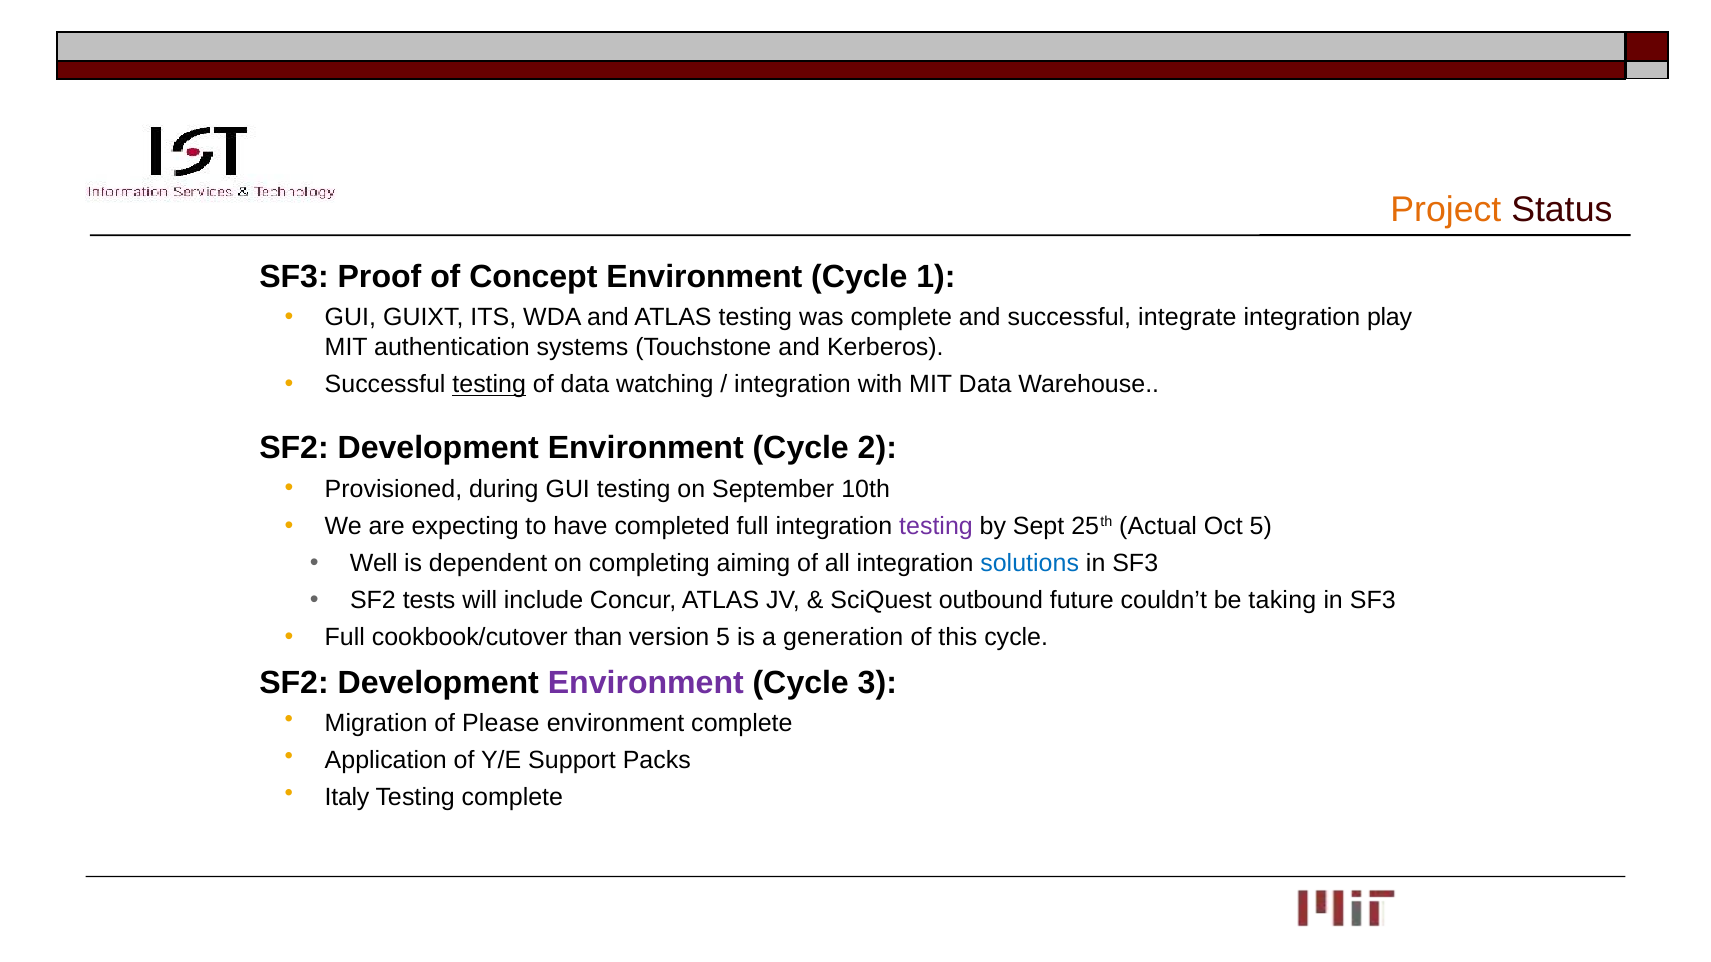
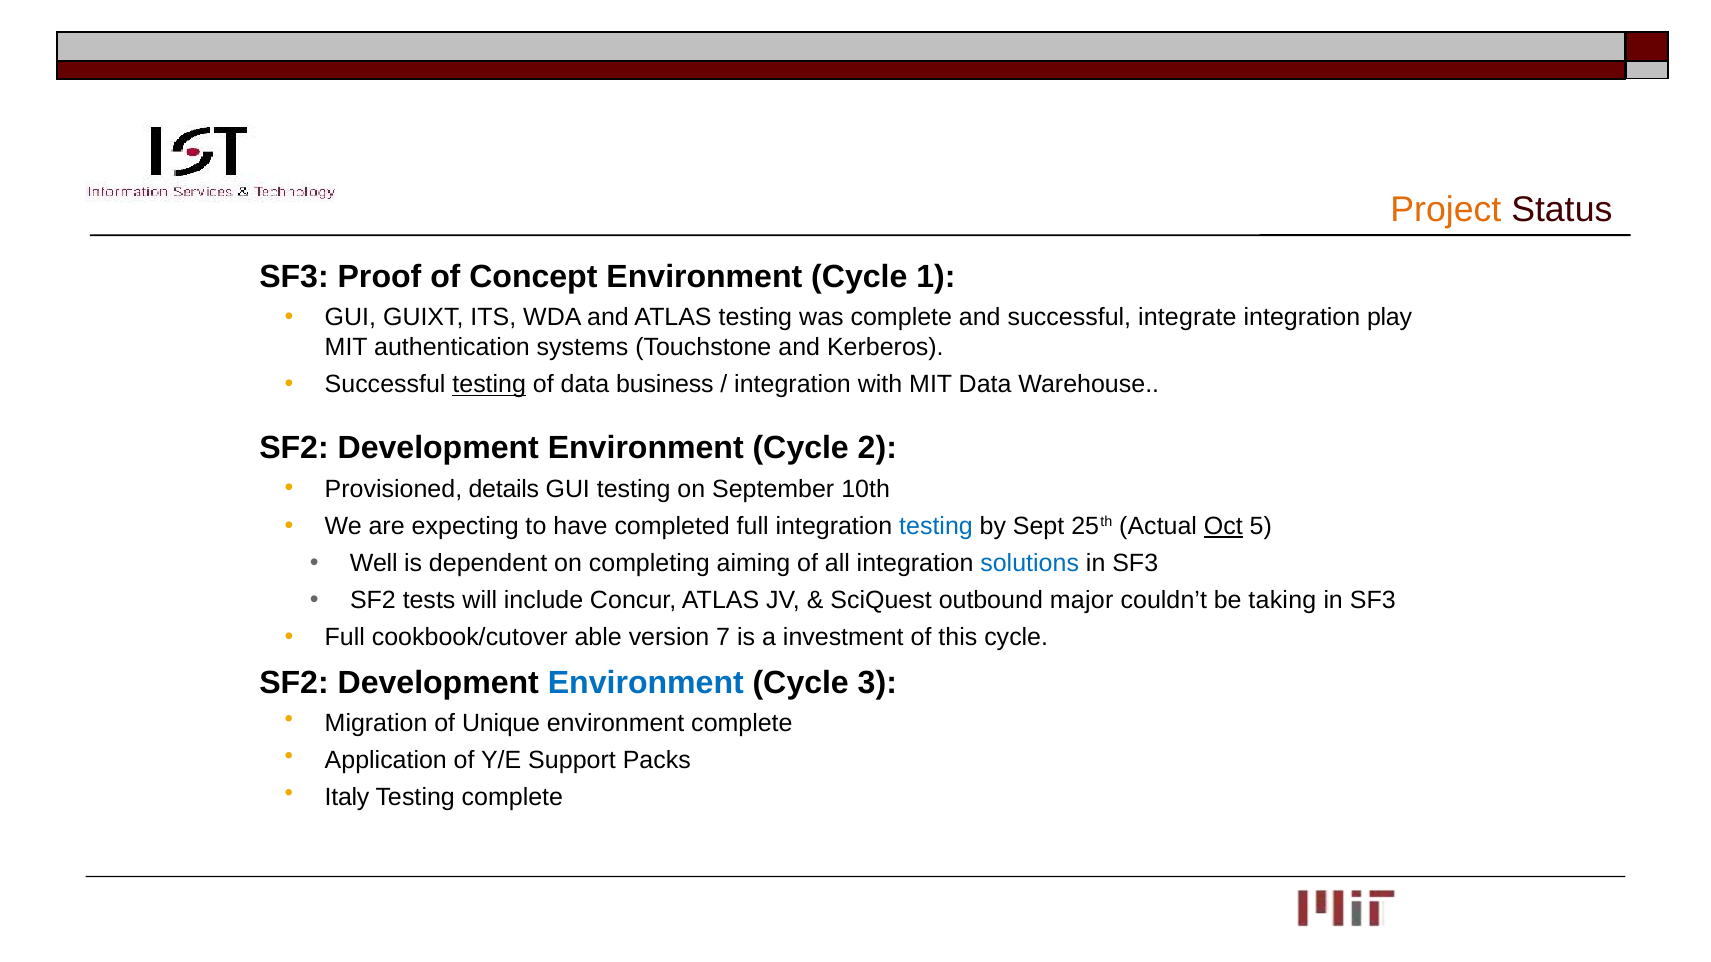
watching: watching -> business
during: during -> details
testing at (936, 526) colour: purple -> blue
Oct underline: none -> present
future: future -> major
than: than -> able
version 5: 5 -> 7
generation: generation -> investment
Environment at (646, 683) colour: purple -> blue
Please: Please -> Unique
